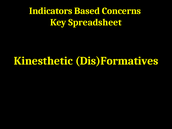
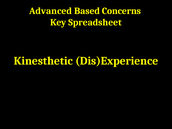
Indicators: Indicators -> Advanced
Dis)Formatives: Dis)Formatives -> Dis)Experience
